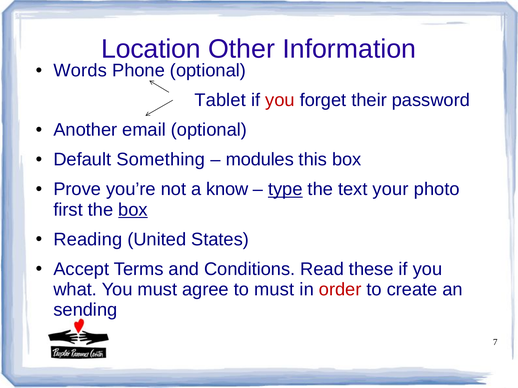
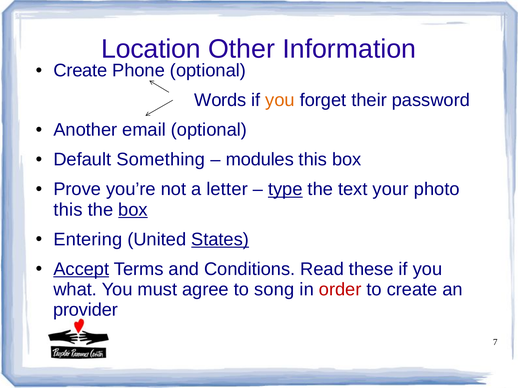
Words at (80, 71): Words -> Create
Tablet: Tablet -> Words
you at (280, 100) colour: red -> orange
know: know -> letter
first at (68, 210): first -> this
Reading: Reading -> Entering
States underline: none -> present
Accept underline: none -> present
to must: must -> song
sending: sending -> provider
